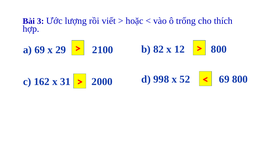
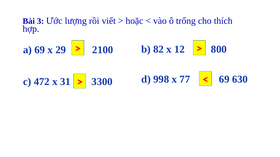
162: 162 -> 472
2000: 2000 -> 3300
52: 52 -> 77
69 800: 800 -> 630
